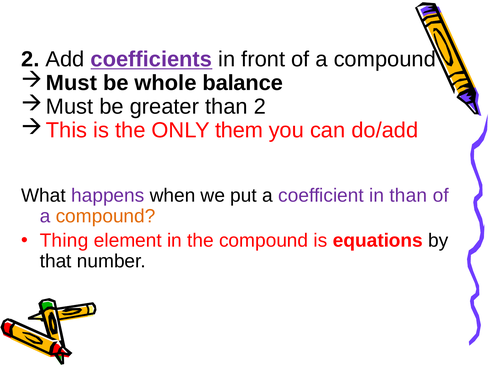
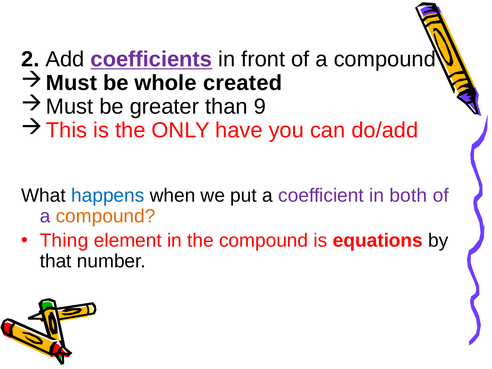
balance: balance -> created
than 2: 2 -> 9
them: them -> have
happens colour: purple -> blue
in than: than -> both
